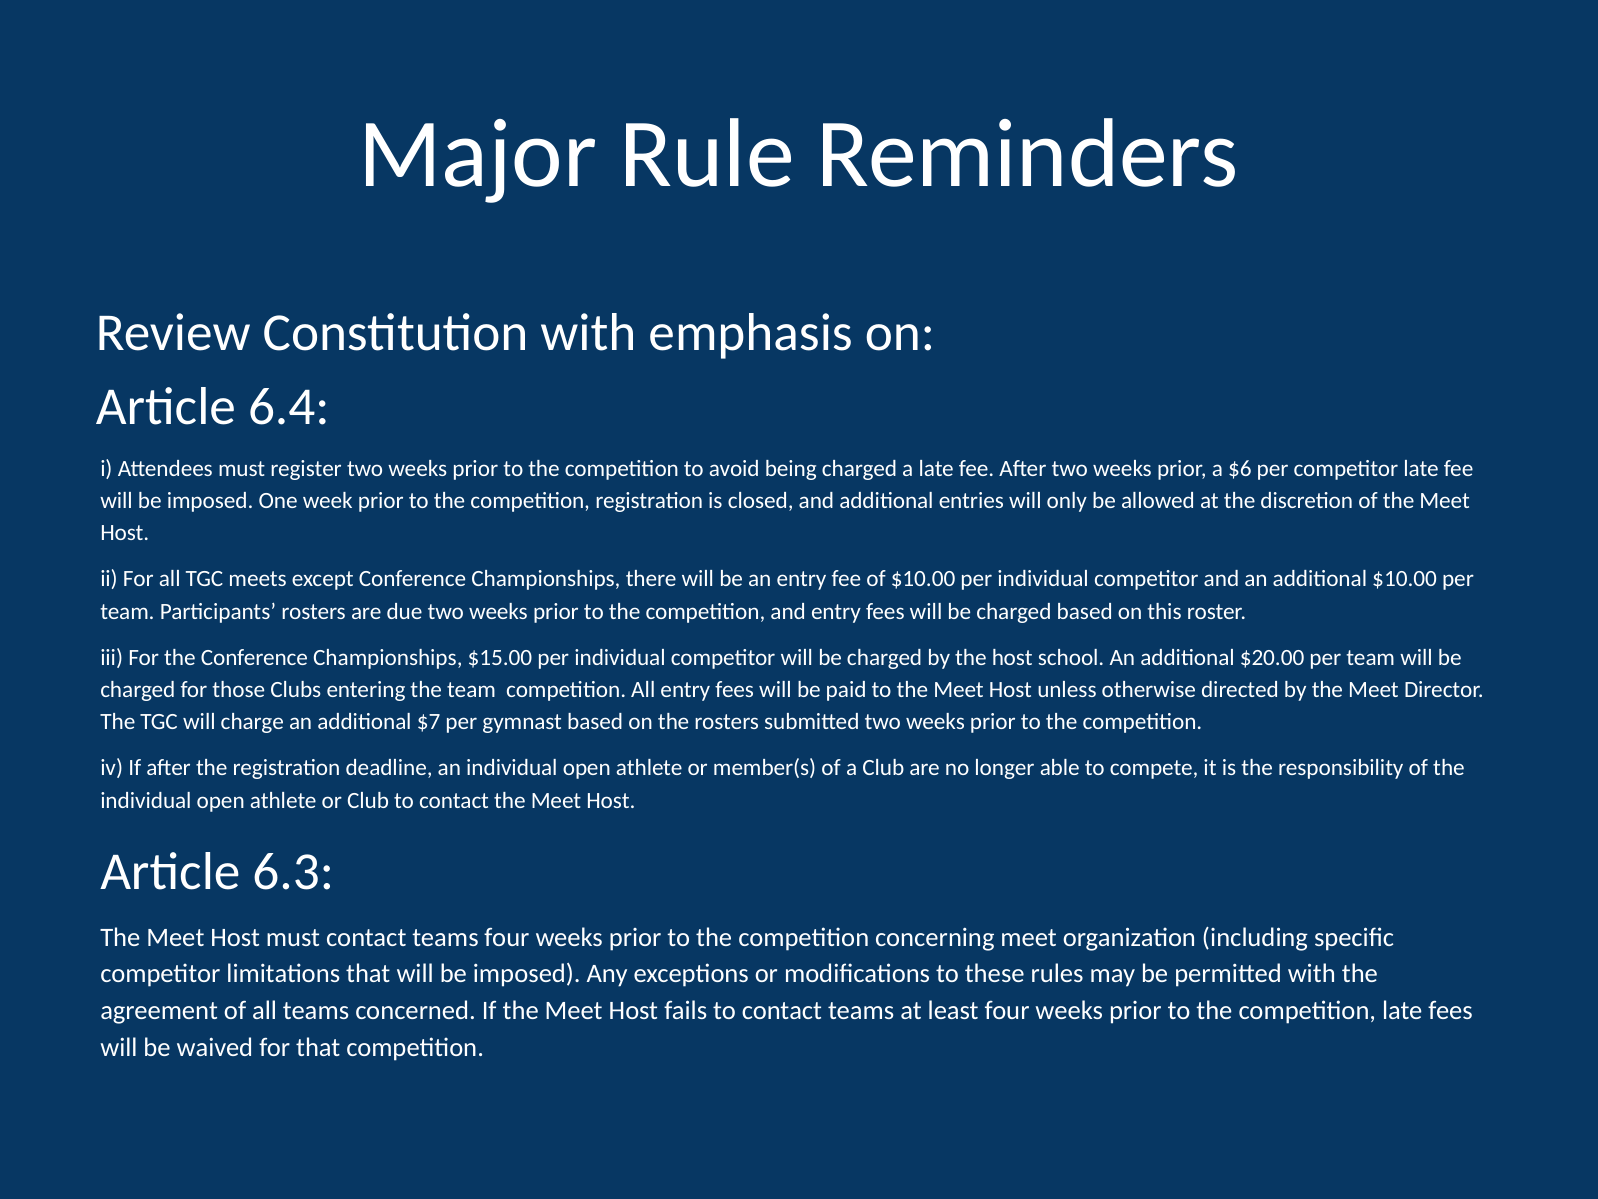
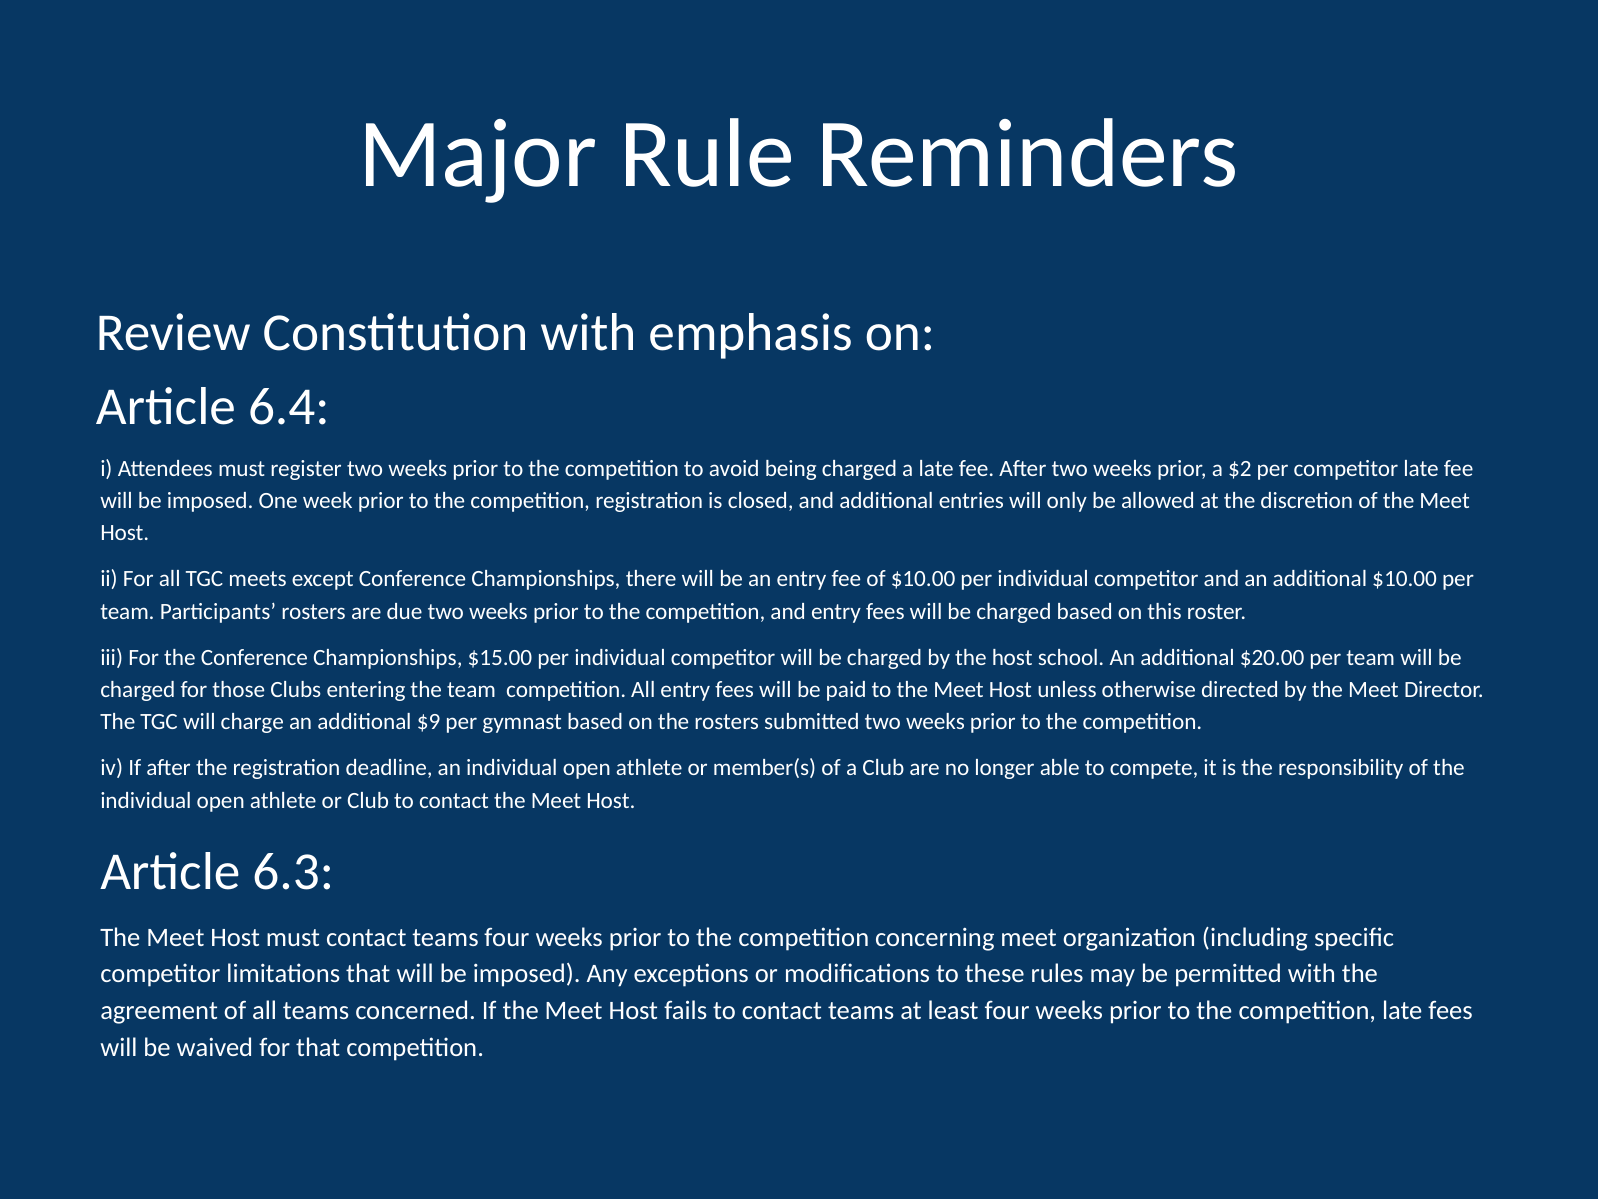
$6: $6 -> $2
$7: $7 -> $9
